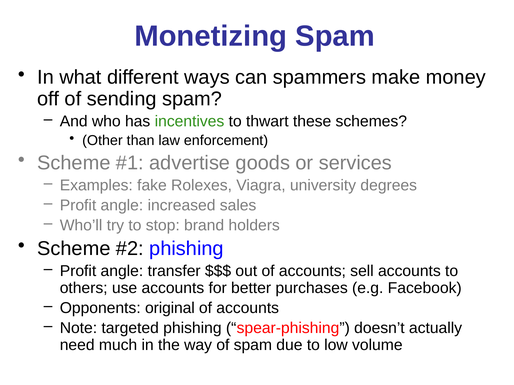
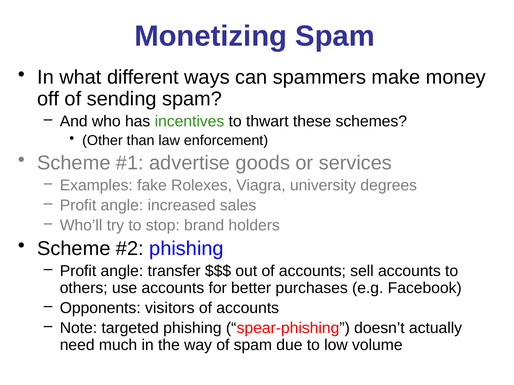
original: original -> visitors
